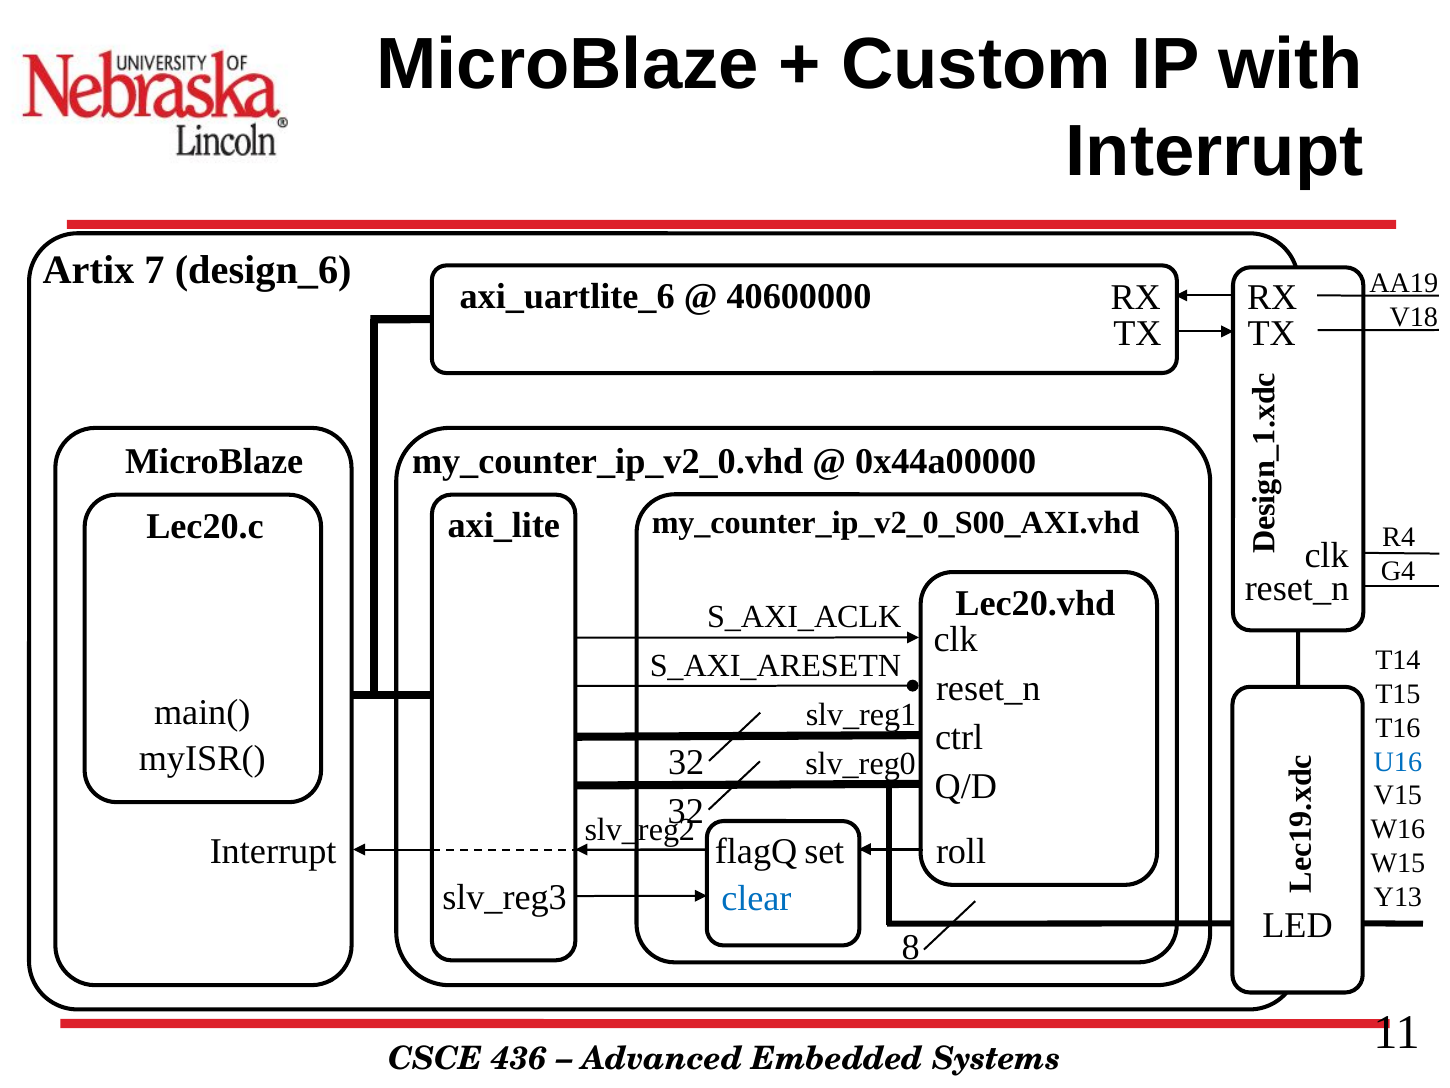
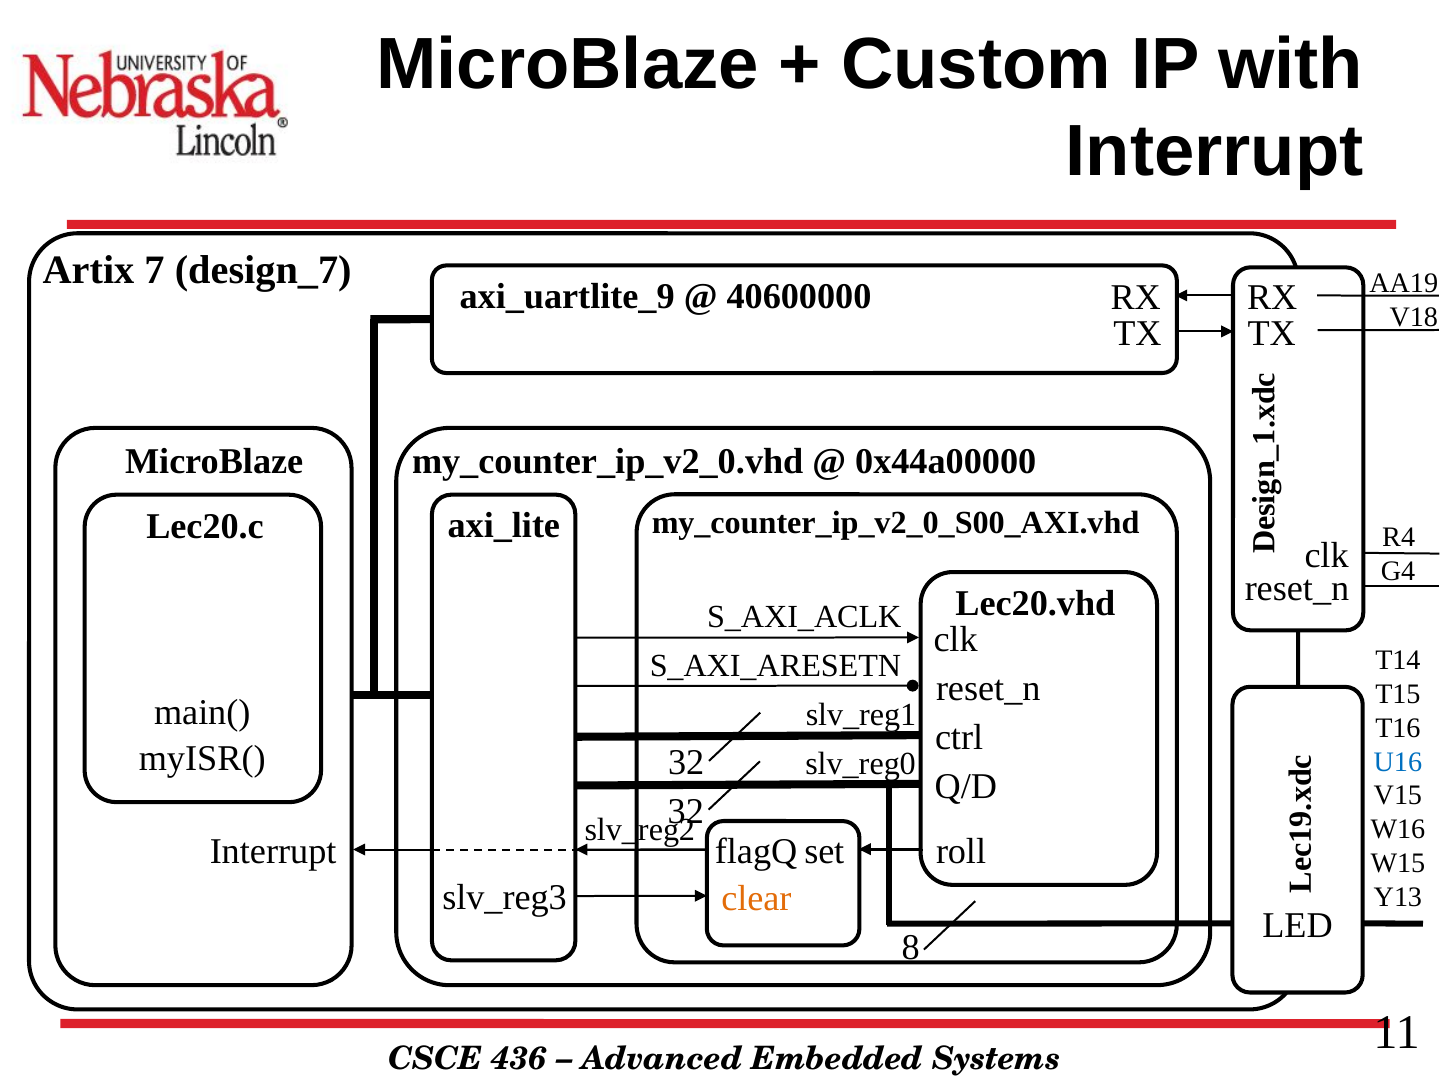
design_6: design_6 -> design_7
axi_uartlite_6: axi_uartlite_6 -> axi_uartlite_9
clear colour: blue -> orange
